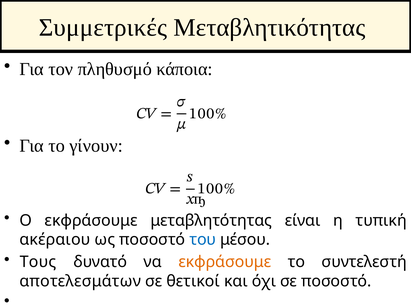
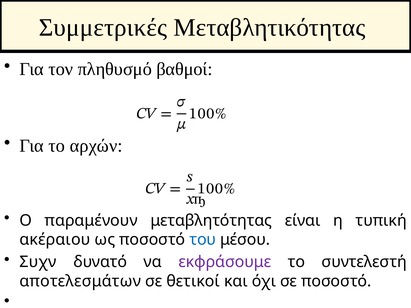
κάποια: κάποια -> βαθμοί
γίνουν: γίνουν -> αρχών
Ο εκφράσουμε: εκφράσουμε -> παραμένουν
Τους: Τους -> Συχν
εκφράσουμε at (225, 262) colour: orange -> purple
